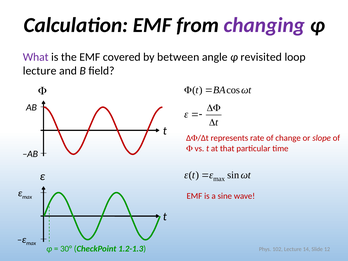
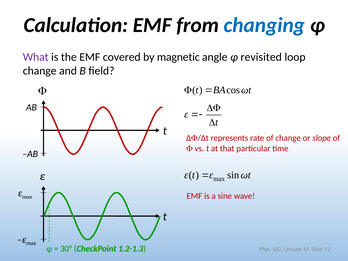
changing colour: purple -> blue
between: between -> magnetic
lecture at (40, 71): lecture -> change
